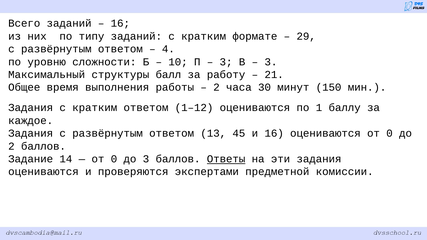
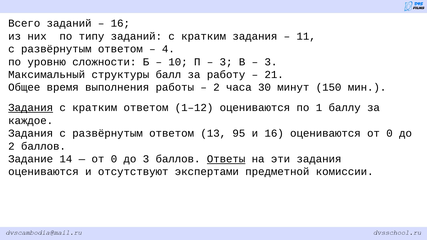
кратким формате: формате -> задания
29: 29 -> 11
Задания at (31, 108) underline: none -> present
45: 45 -> 95
проверяются: проверяются -> отсутствуют
